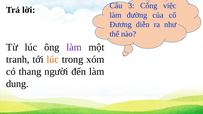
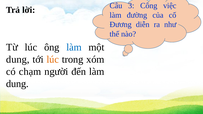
làm at (74, 47) colour: purple -> blue
tranh at (18, 60): tranh -> dung
thang: thang -> chạm
